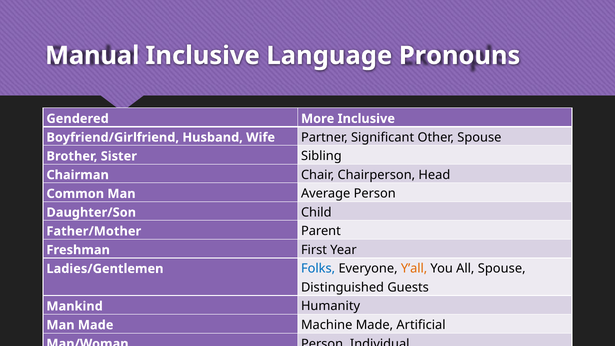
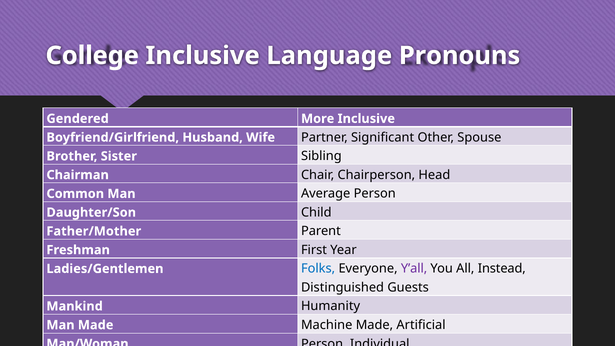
Manual: Manual -> College
Y’all colour: orange -> purple
All Spouse: Spouse -> Instead
